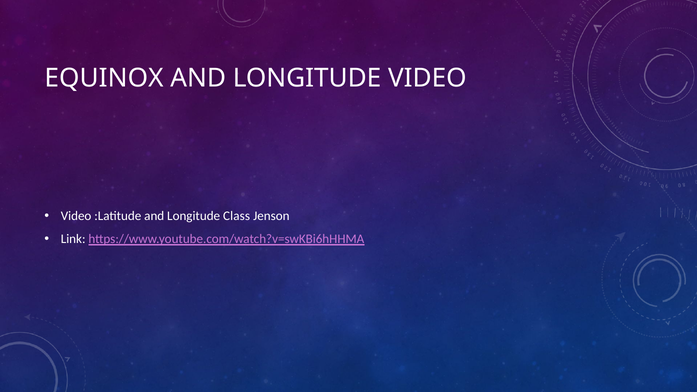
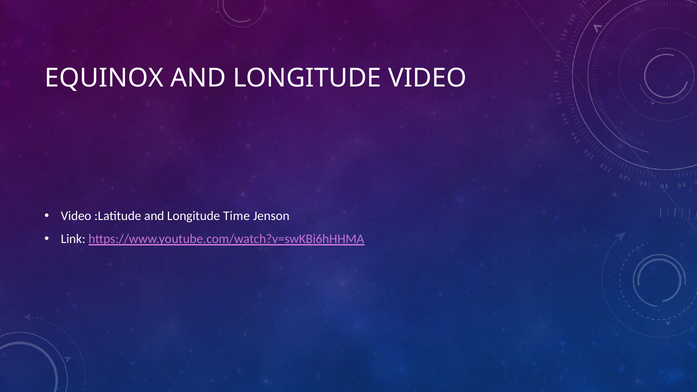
Class: Class -> Time
